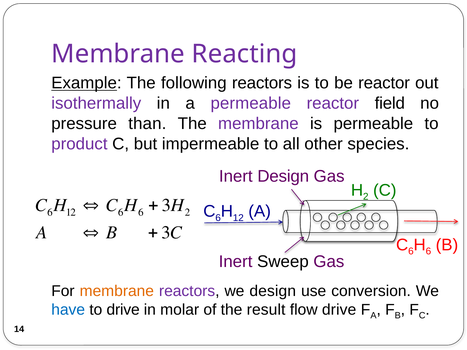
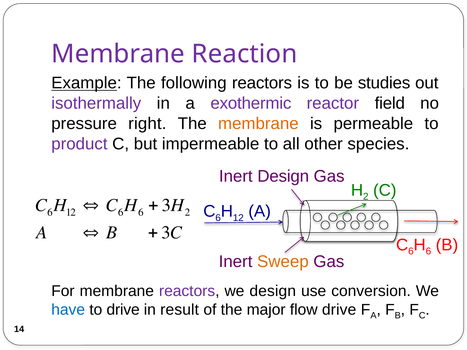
Reacting: Reacting -> Reaction
be reactor: reactor -> studies
a permeable: permeable -> exothermic
than: than -> right
membrane at (258, 124) colour: purple -> orange
Sweep colour: black -> orange
membrane at (117, 291) colour: orange -> black
molar: molar -> result
result: result -> major
